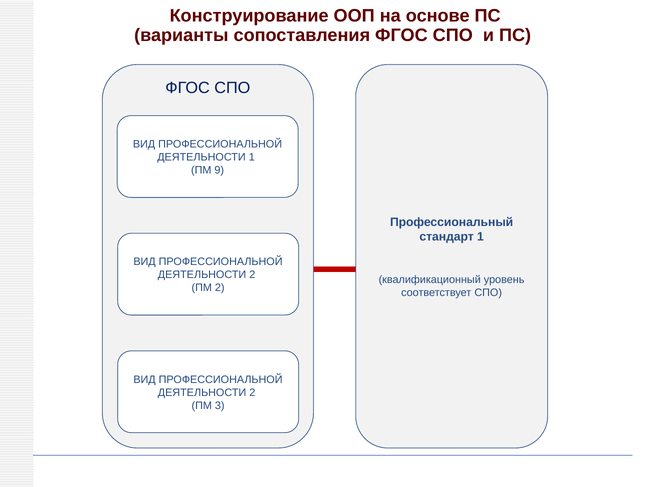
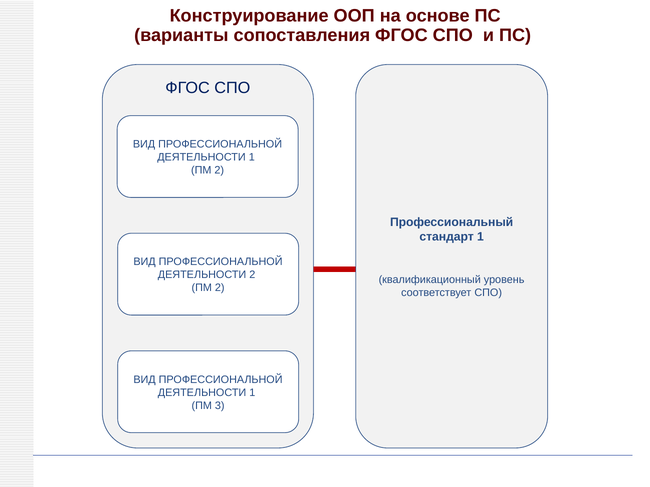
9 at (219, 170): 9 -> 2
2 at (252, 393): 2 -> 1
